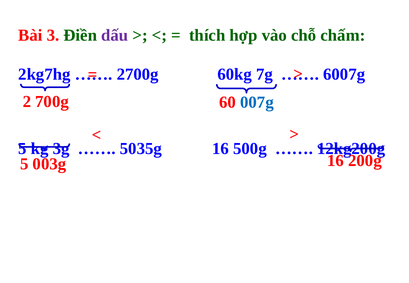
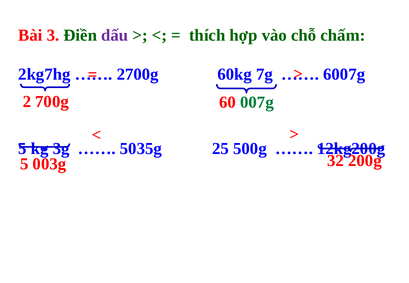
007g colour: blue -> green
5035g 16: 16 -> 25
003g 16: 16 -> 32
